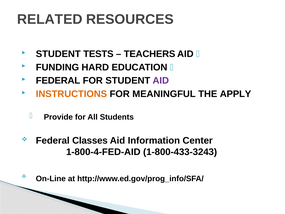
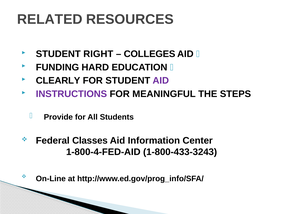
TESTS: TESTS -> RIGHT
TEACHERS: TEACHERS -> COLLEGES
FEDERAL at (58, 81): FEDERAL -> CLEARLY
INSTRUCTIONS colour: orange -> purple
APPLY: APPLY -> STEPS
